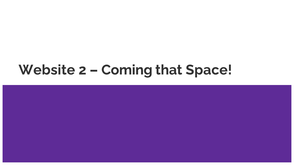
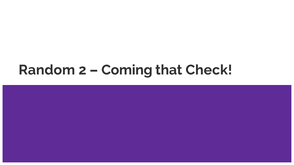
Website: Website -> Random
Space: Space -> Check
